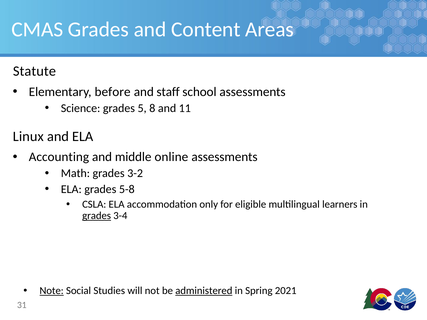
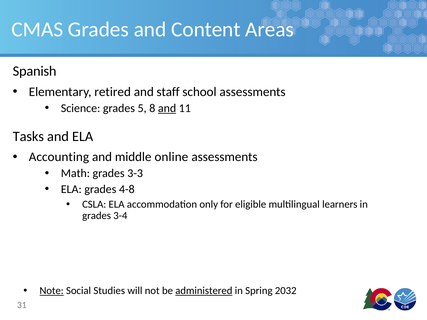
Statute: Statute -> Spanish
before: before -> retired
and at (167, 108) underline: none -> present
Linux: Linux -> Tasks
3-2: 3-2 -> 3-3
5-8: 5-8 -> 4-8
grades at (97, 216) underline: present -> none
2021: 2021 -> 2032
